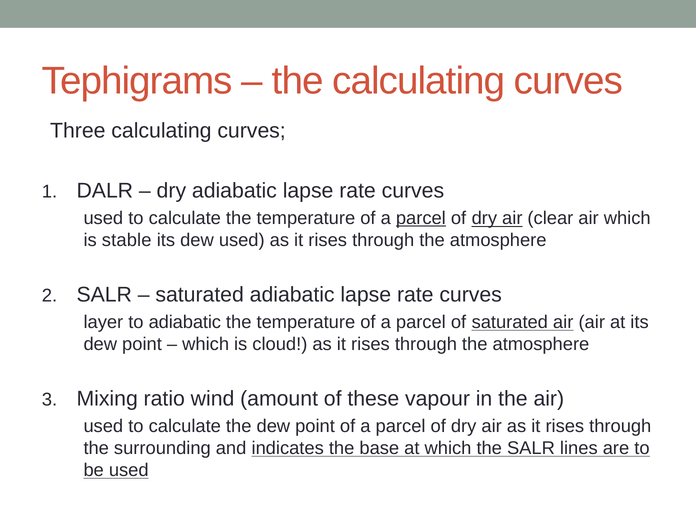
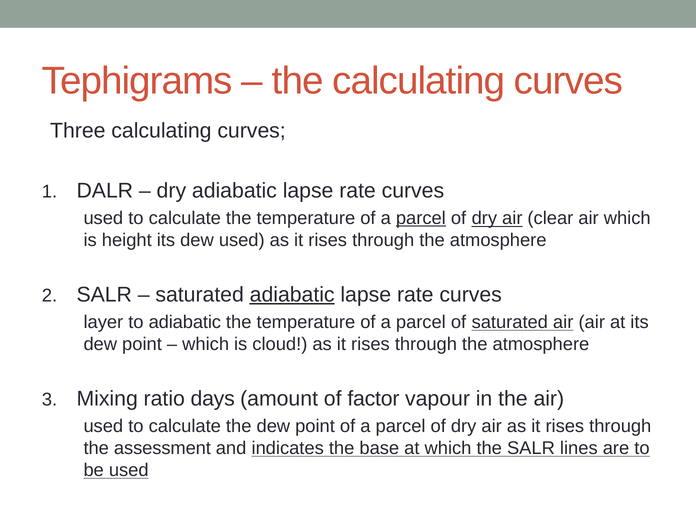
stable: stable -> height
adiabatic at (292, 295) underline: none -> present
wind: wind -> days
these: these -> factor
surrounding: surrounding -> assessment
